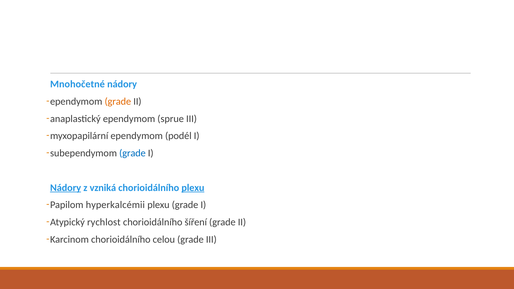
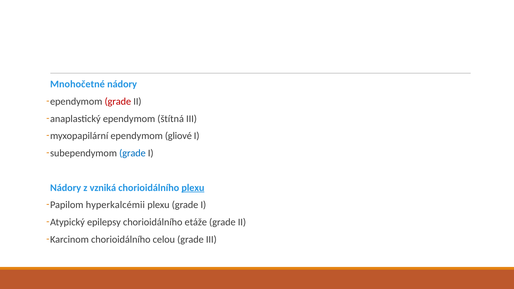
grade at (118, 101) colour: orange -> red
sprue: sprue -> štítná
podél: podél -> gliové
Nádory at (66, 188) underline: present -> none
rychlost: rychlost -> epilepsy
šíření: šíření -> etáže
